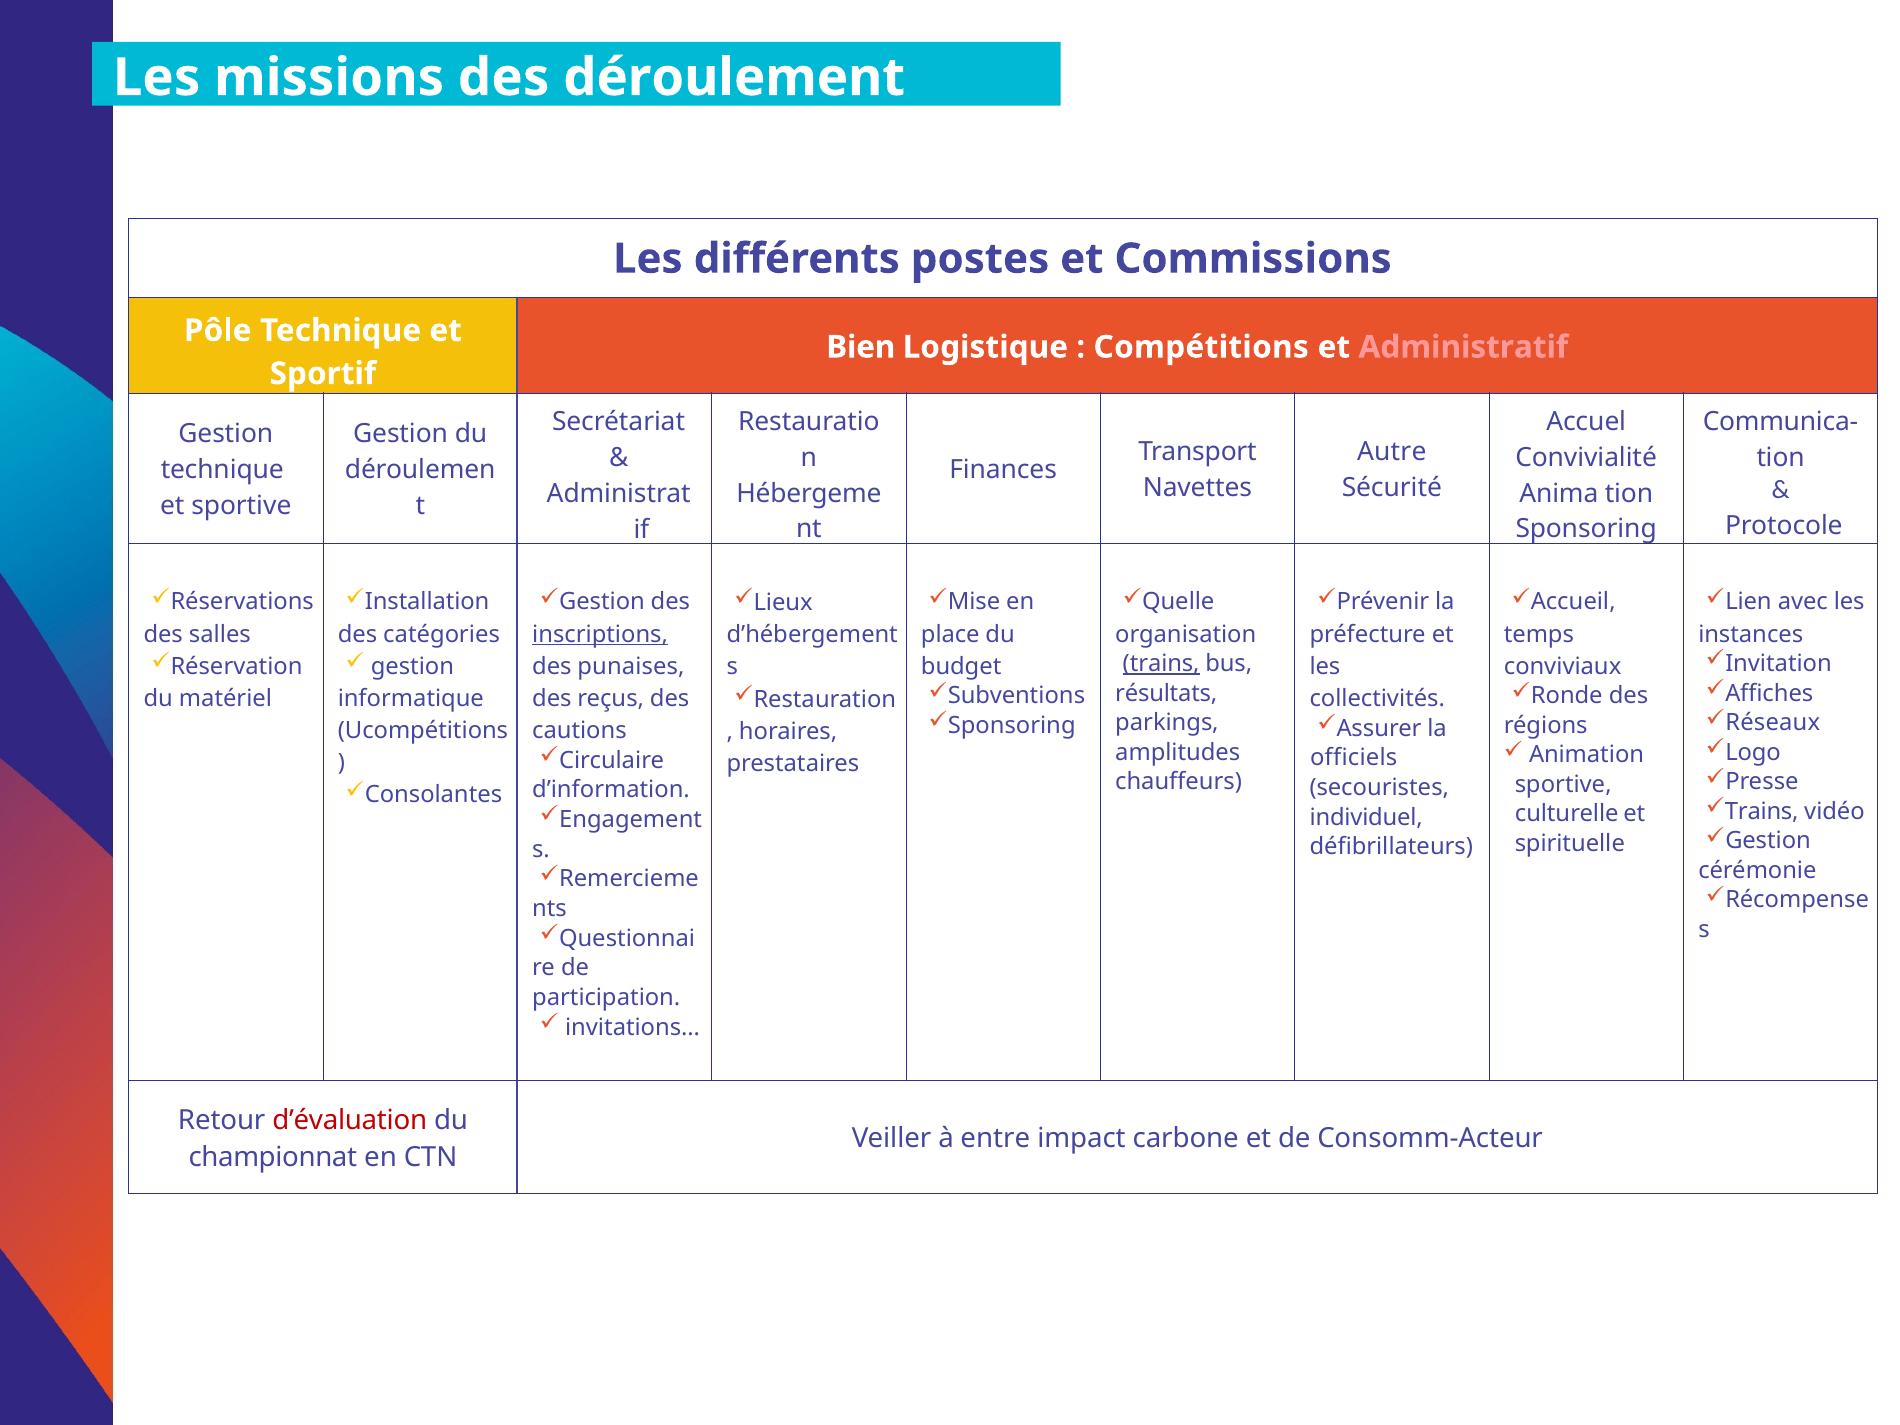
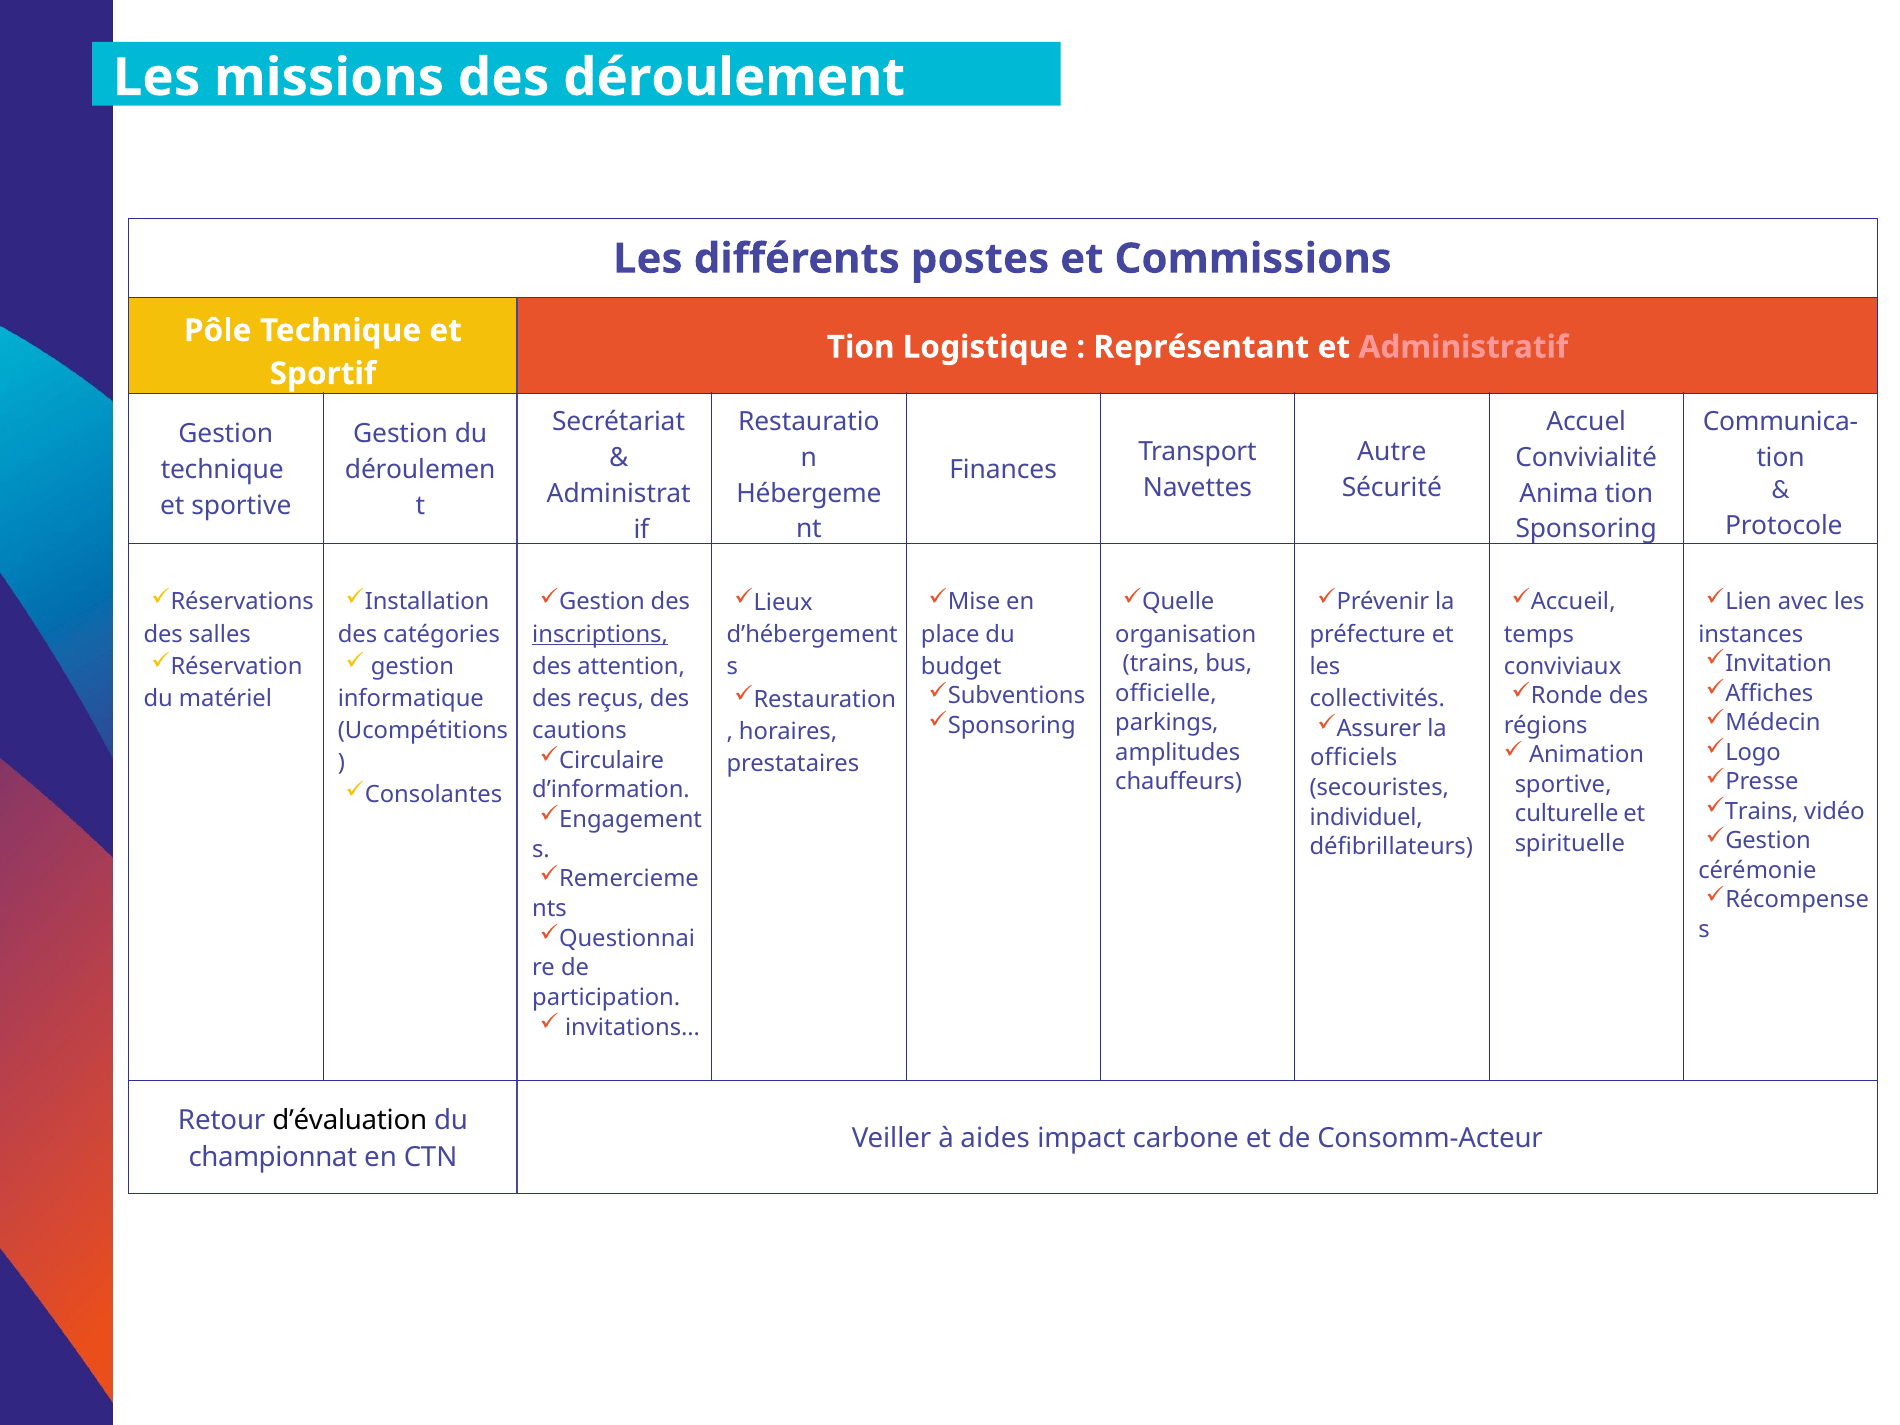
Bien at (861, 347): Bien -> Tion
Compétitions: Compétitions -> Représentant
trains at (1161, 664) underline: present -> none
punaises: punaises -> attention
résultats: résultats -> officielle
Réseaux: Réseaux -> Médecin
d’évaluation colour: red -> black
entre: entre -> aides
